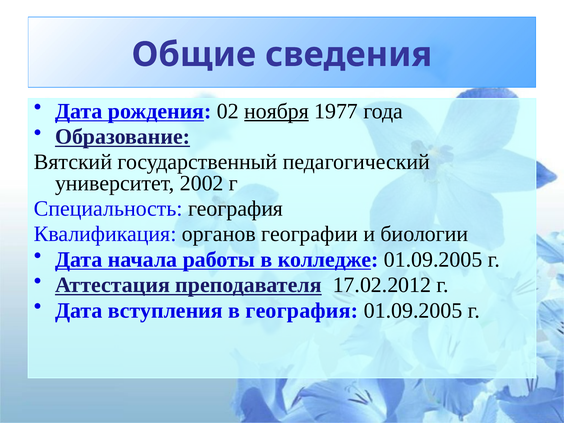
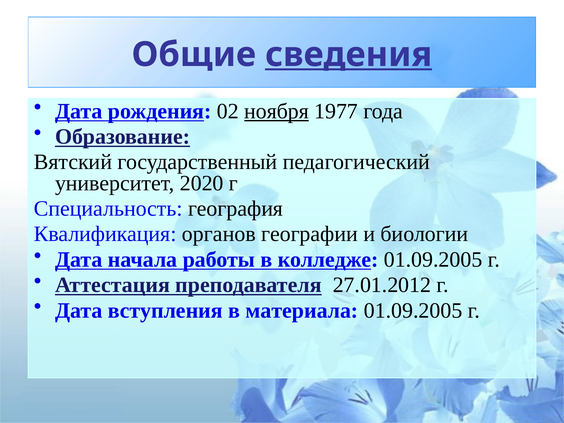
сведения underline: none -> present
2002: 2002 -> 2020
17.02.2012: 17.02.2012 -> 27.01.2012
в география: география -> материала
